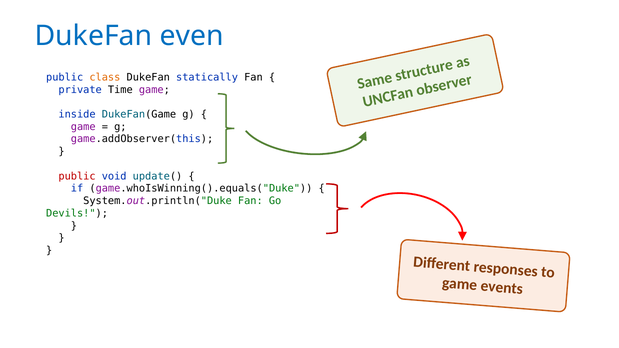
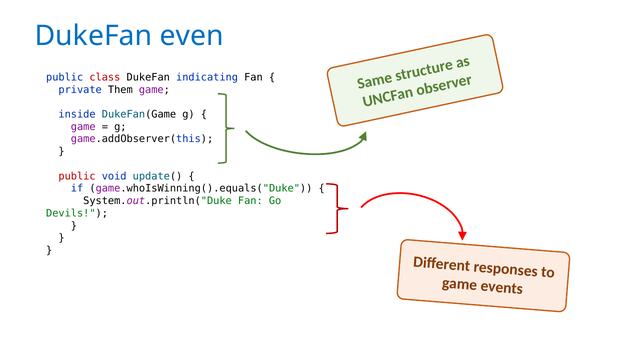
class colour: orange -> red
statically: statically -> indicating
Time: Time -> Them
